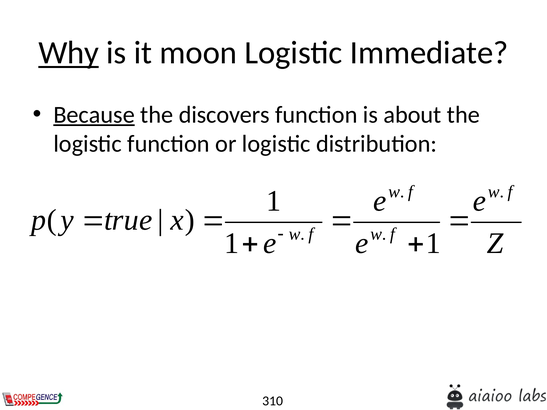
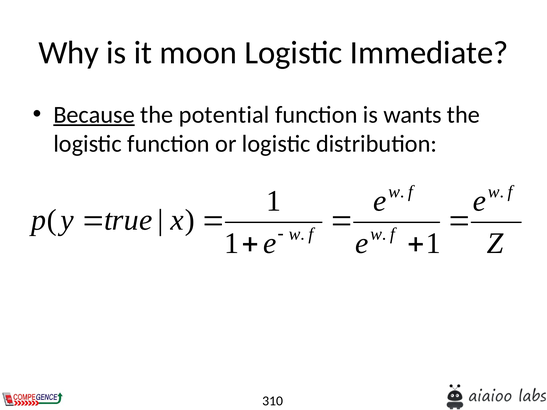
Why underline: present -> none
discovers: discovers -> potential
about: about -> wants
